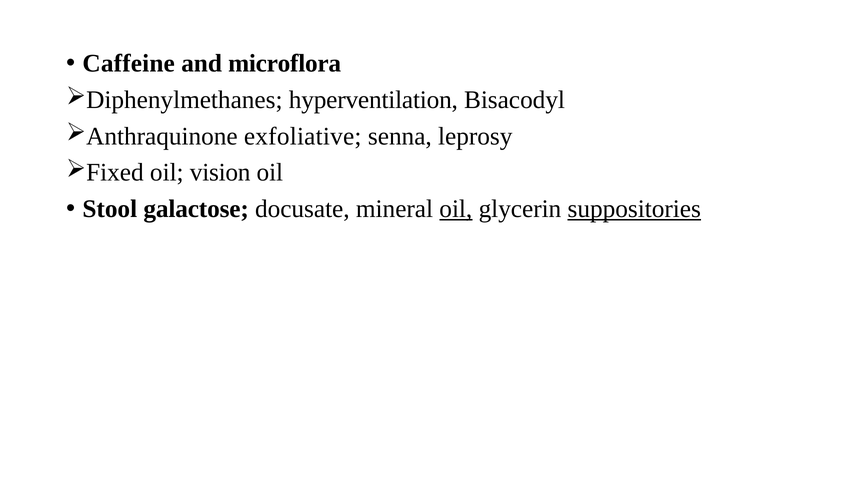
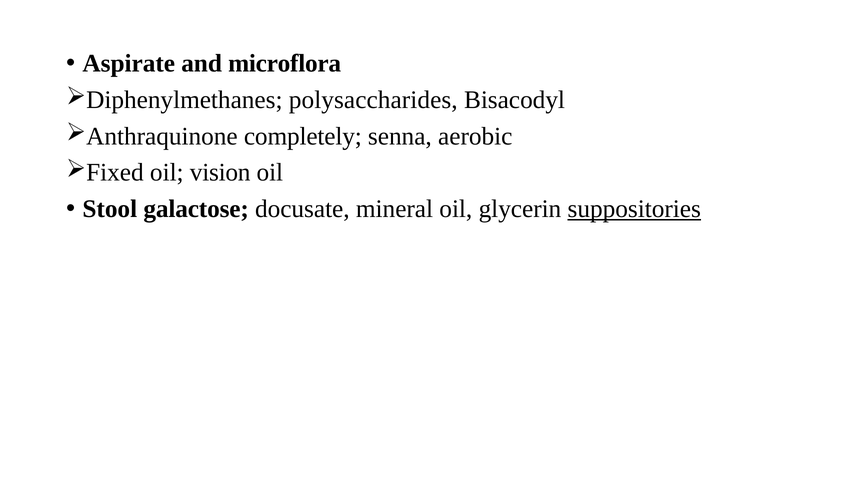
Caffeine: Caffeine -> Aspirate
hyperventilation: hyperventilation -> polysaccharides
exfoliative: exfoliative -> completely
leprosy: leprosy -> aerobic
oil at (456, 209) underline: present -> none
